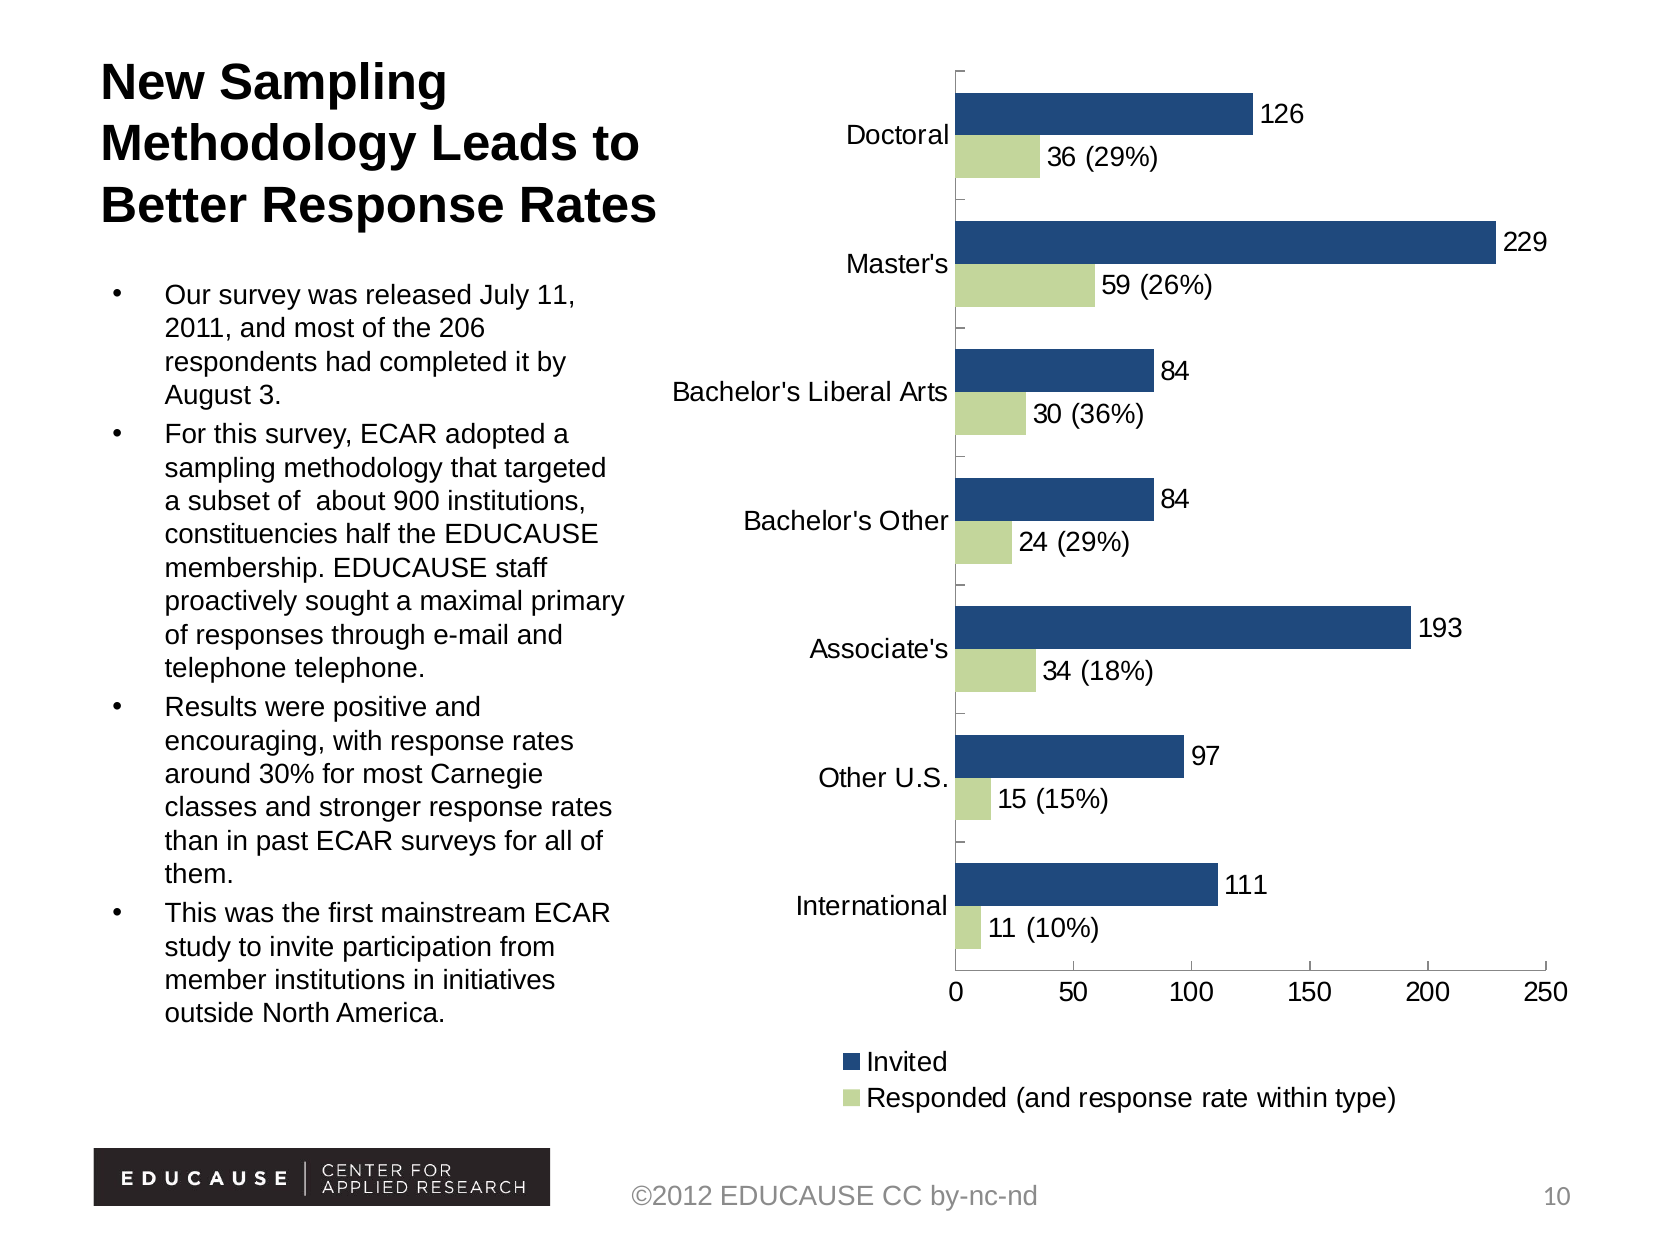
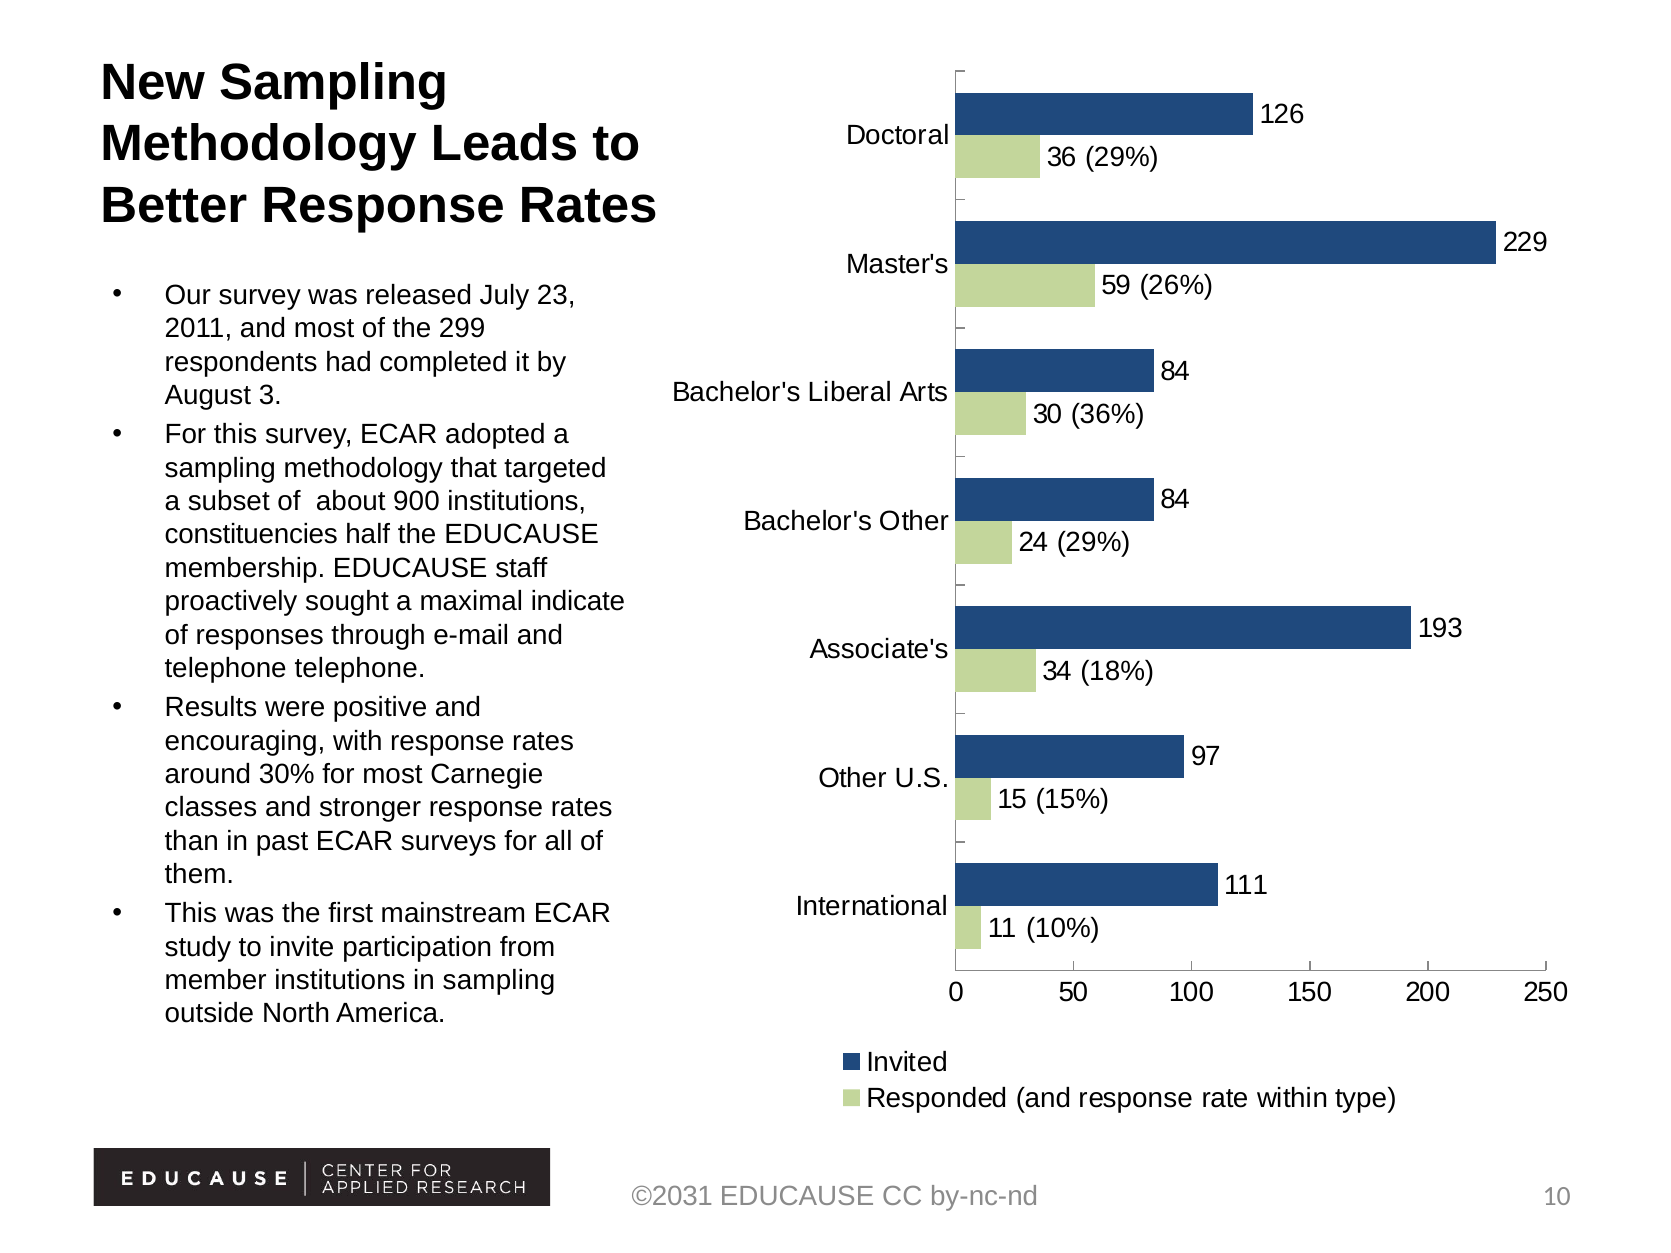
July 11: 11 -> 23
206: 206 -> 299
primary: primary -> indicate
in initiatives: initiatives -> sampling
©2012: ©2012 -> ©2031
